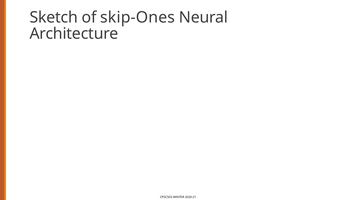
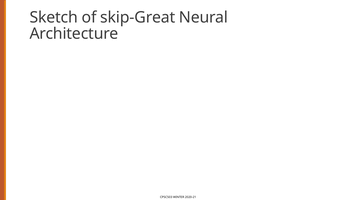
skip-Ones: skip-Ones -> skip-Great
